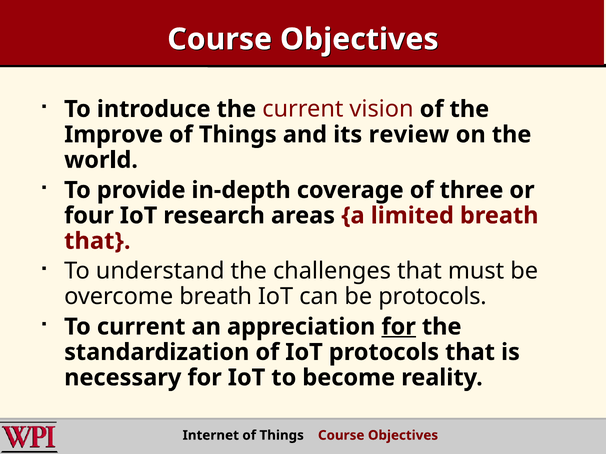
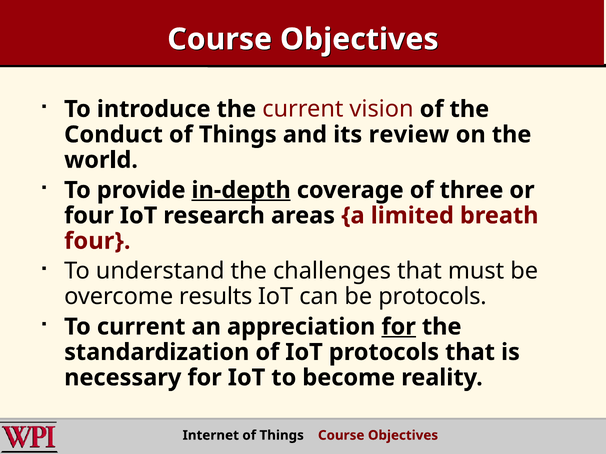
Improve: Improve -> Conduct
in-depth underline: none -> present
that at (97, 241): that -> four
overcome breath: breath -> results
